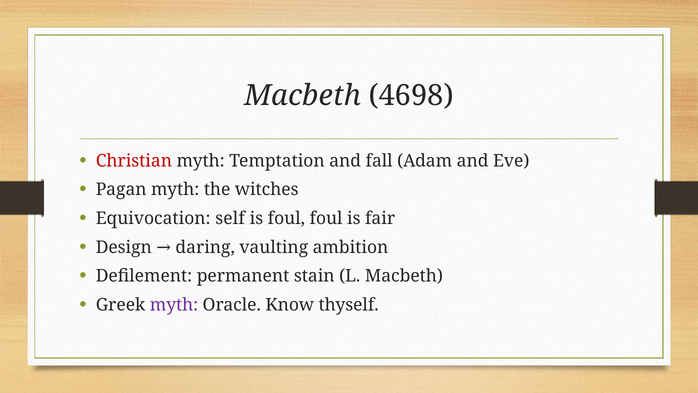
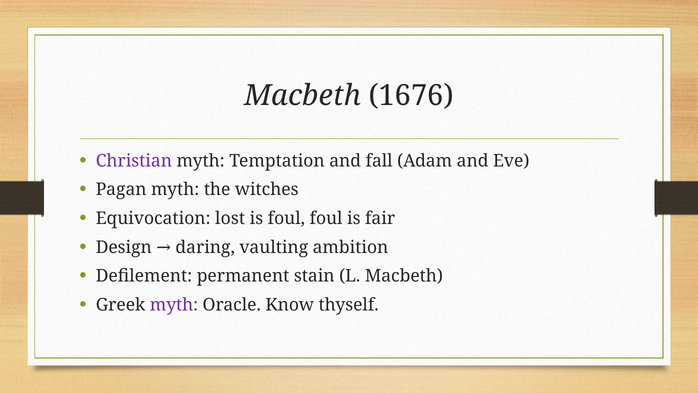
4698: 4698 -> 1676
Christian colour: red -> purple
self: self -> lost
